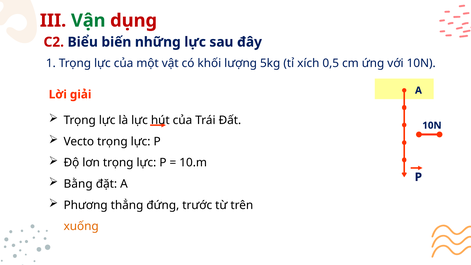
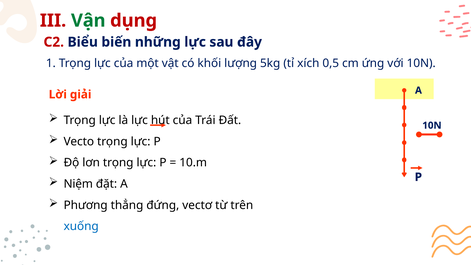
Bằng: Bằng -> Niệm
trước: trước -> vectơ
xuống colour: orange -> blue
